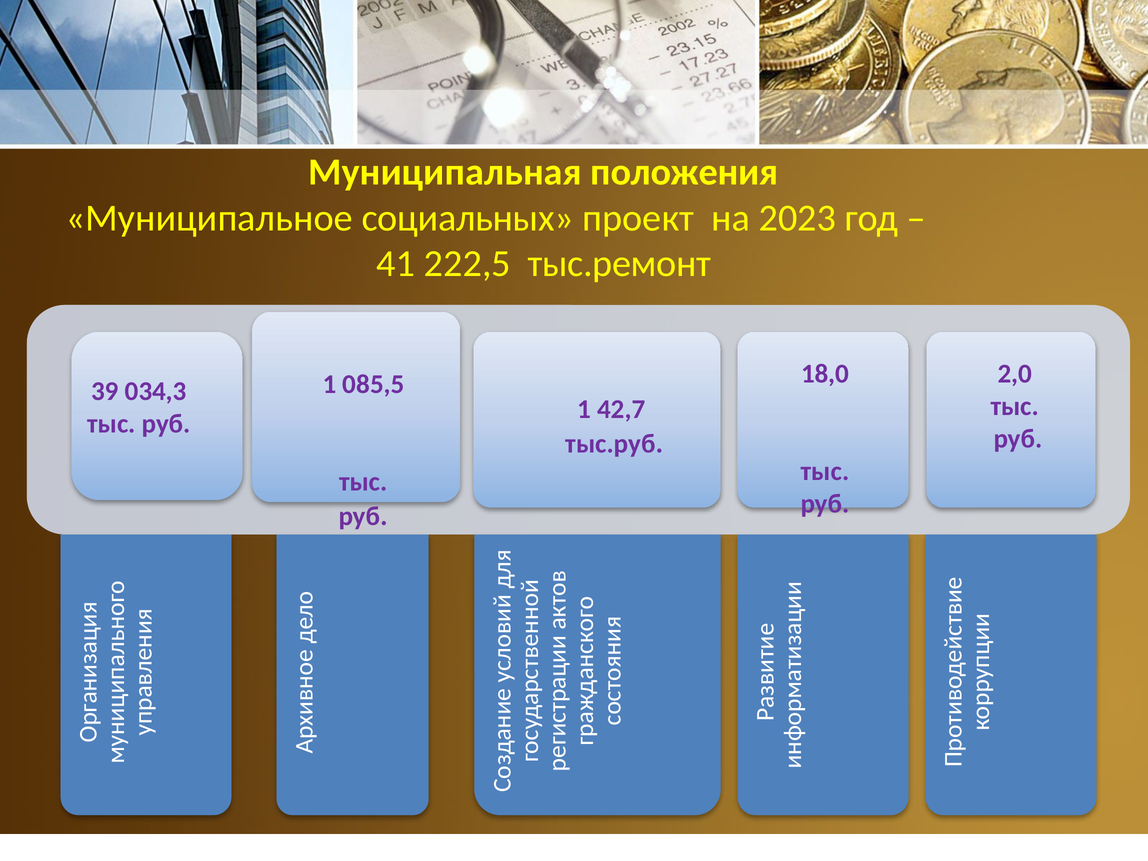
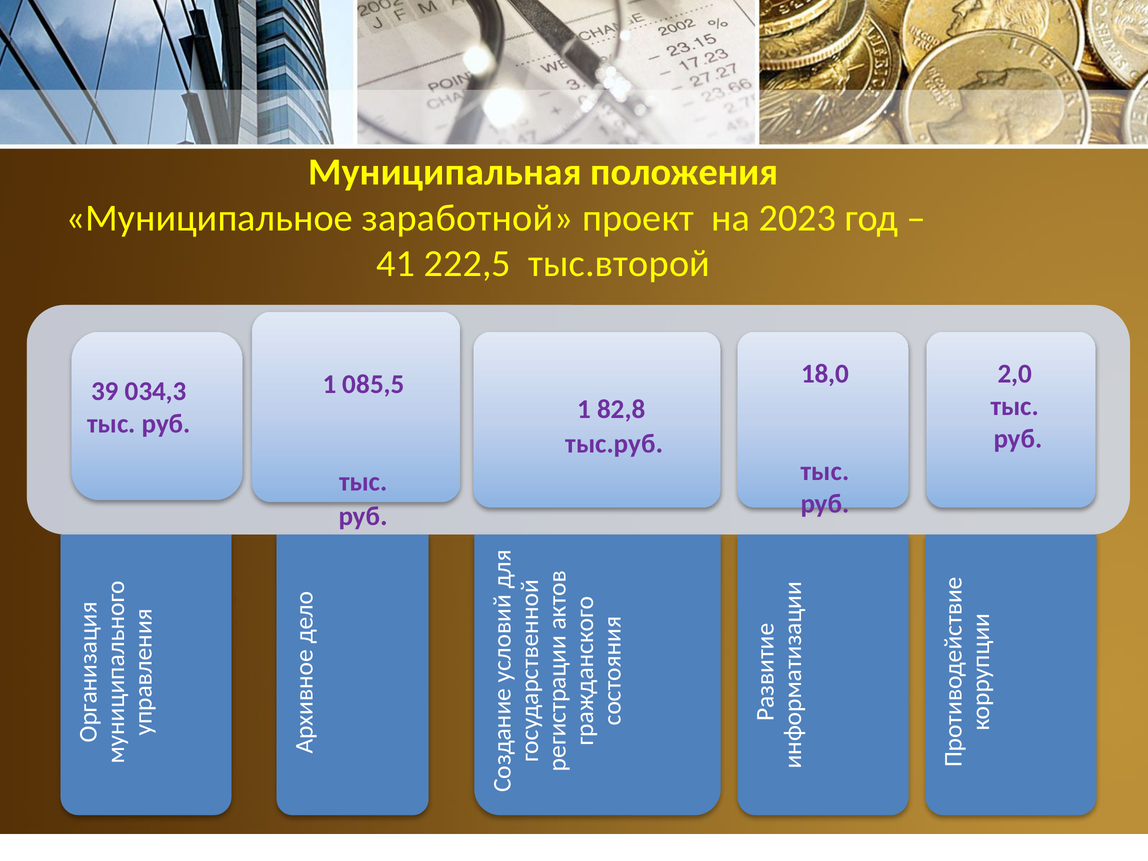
социальных: социальных -> заработной
тыс.ремонт: тыс.ремонт -> тыс.второй
42,7: 42,7 -> 82,8
